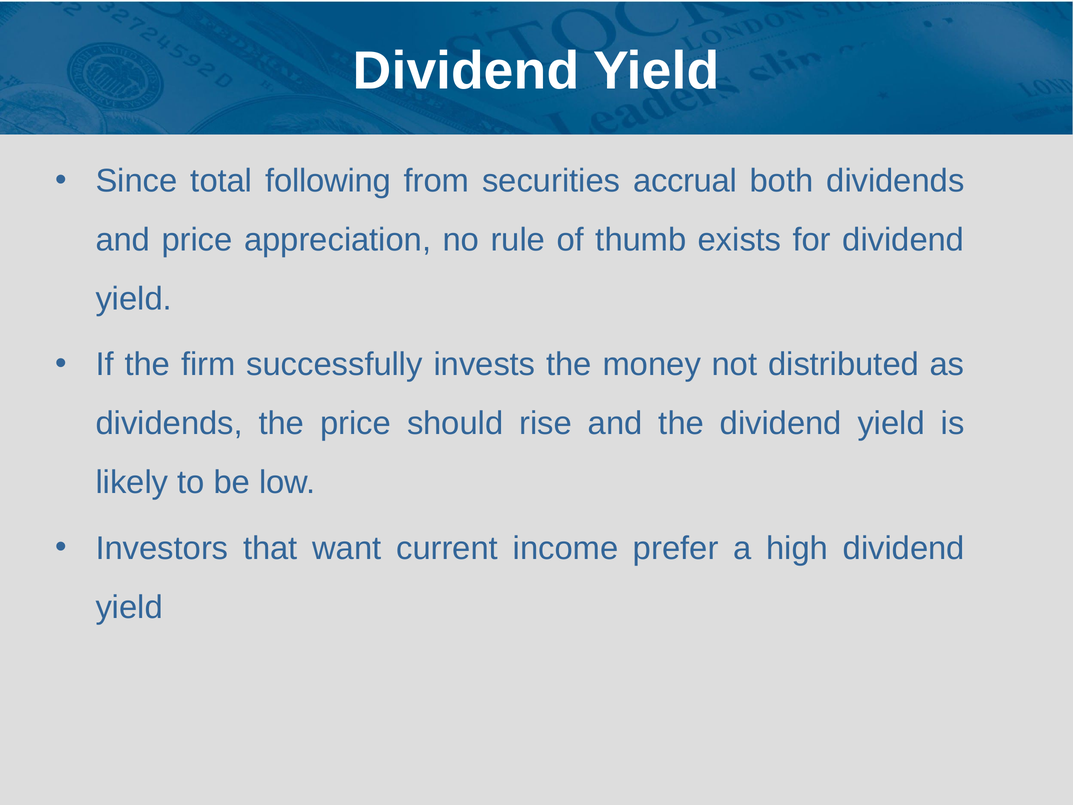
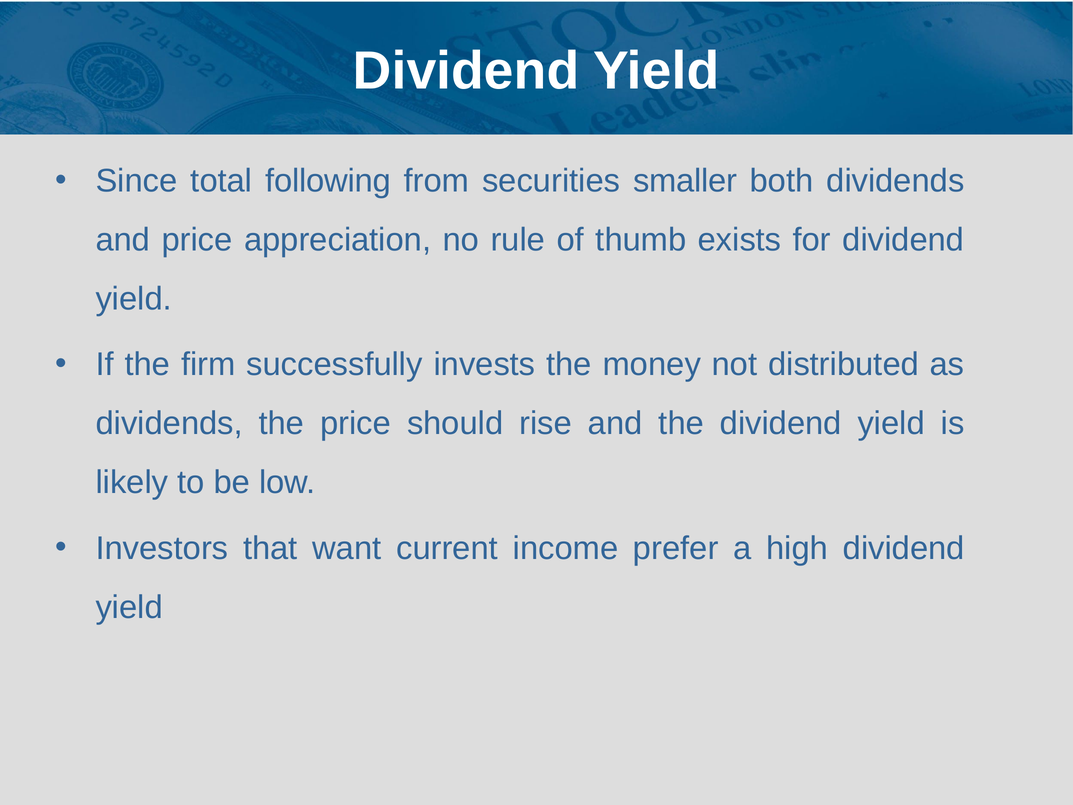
accrual: accrual -> smaller
